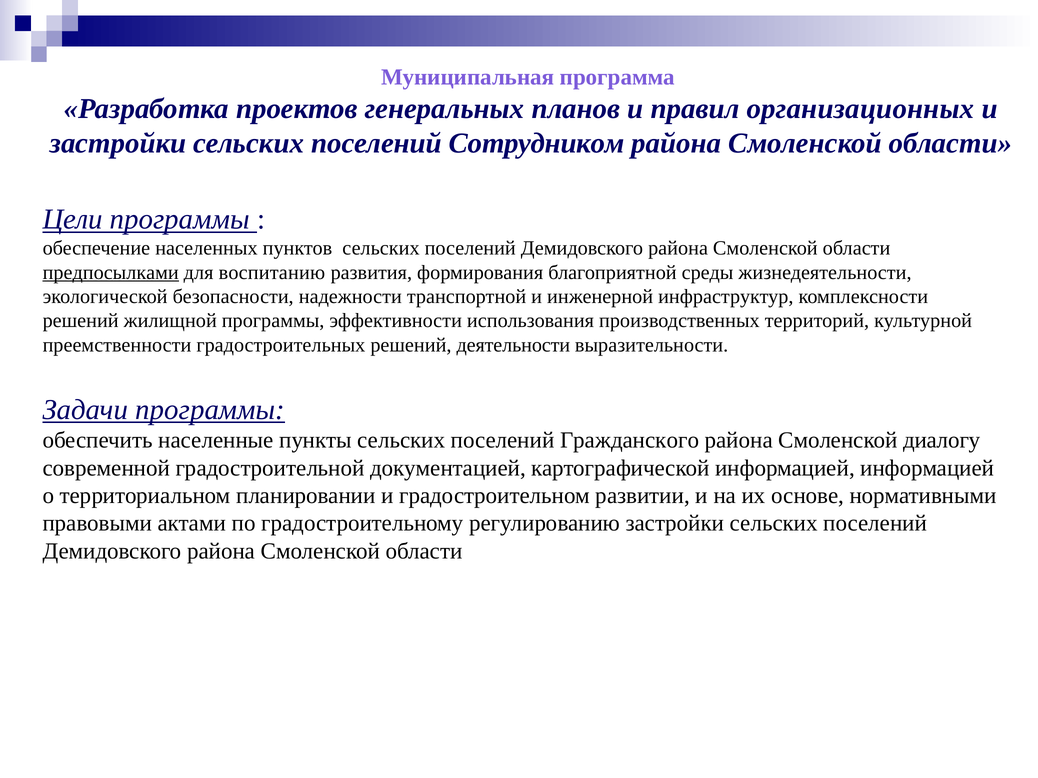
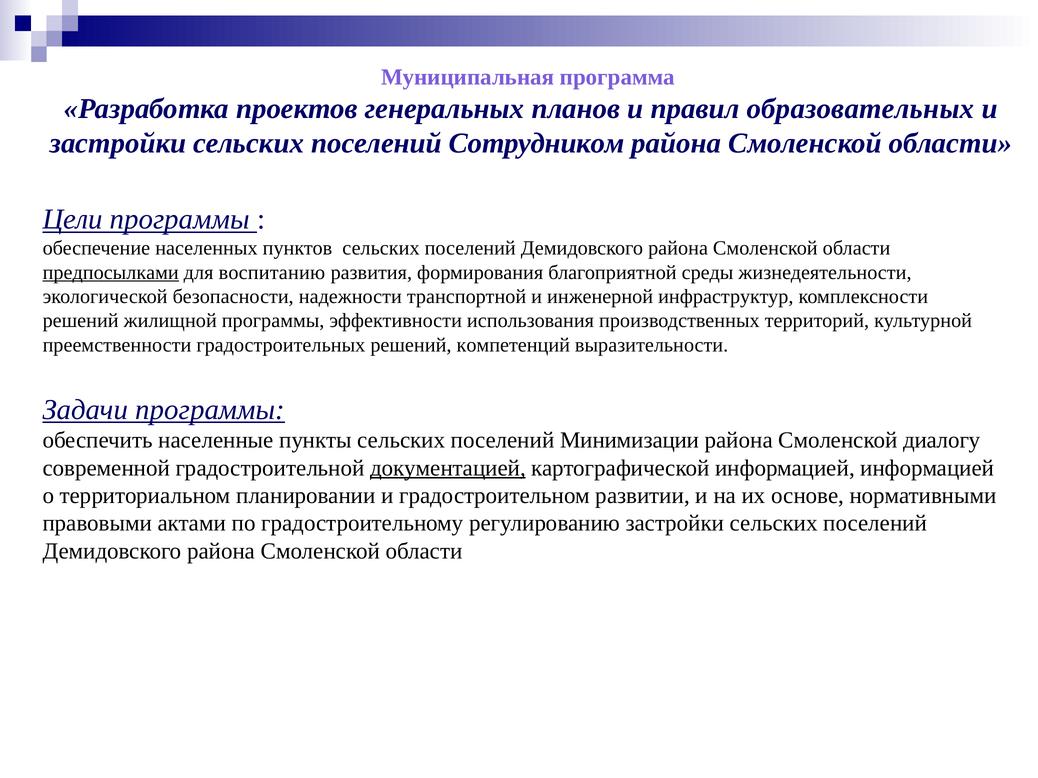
организационных: организационных -> образовательных
деятельности: деятельности -> компетенций
Гражданского: Гражданского -> Минимизации
документацией underline: none -> present
